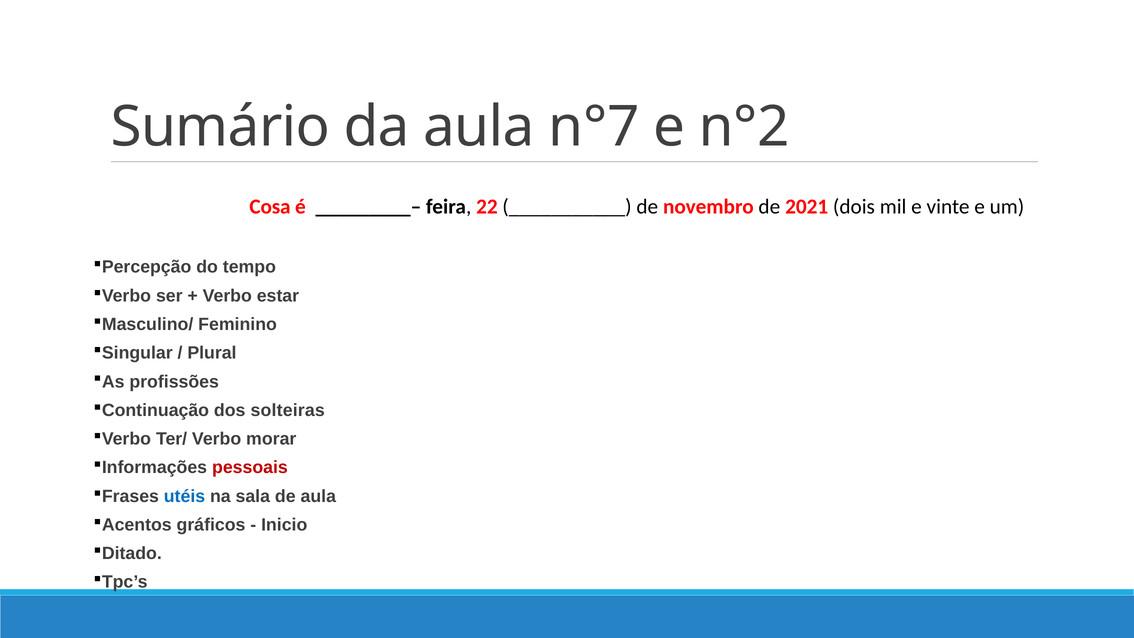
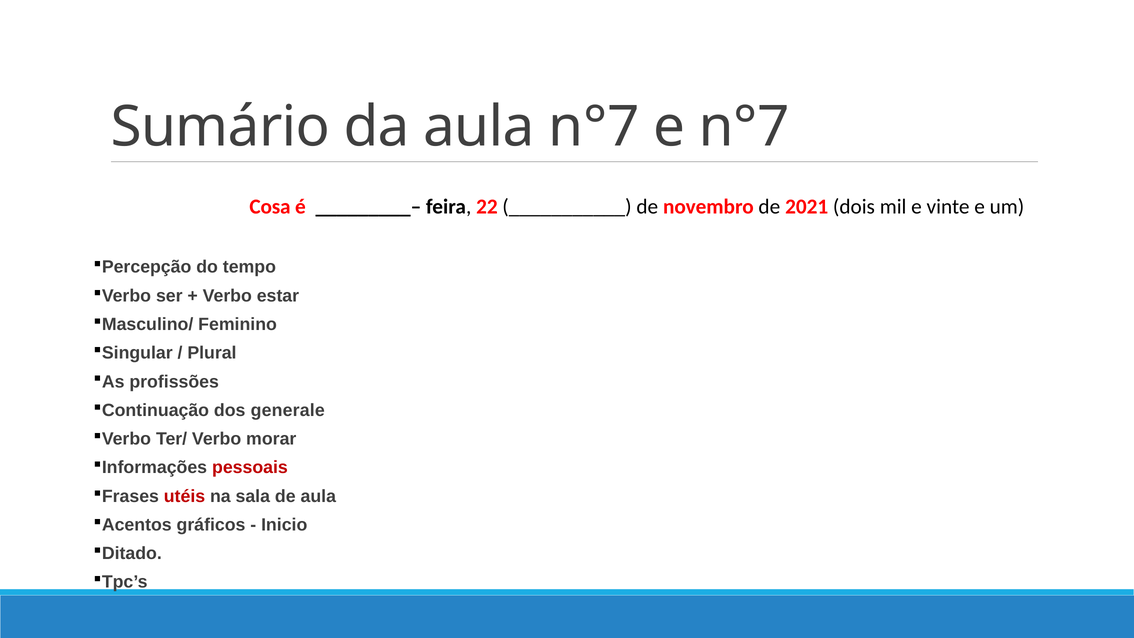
e n°2: n°2 -> n°7
solteiras: solteiras -> generale
utéis colour: blue -> red
